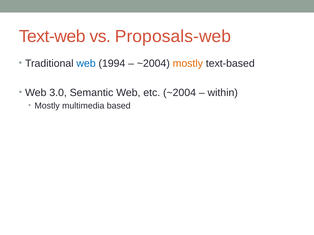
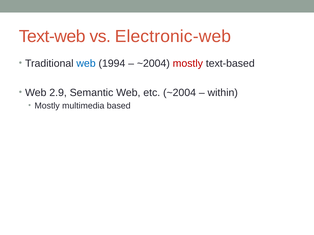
Proposals-web: Proposals-web -> Electronic-web
mostly at (188, 64) colour: orange -> red
3.0: 3.0 -> 2.9
